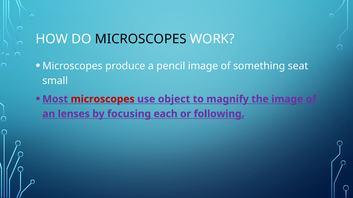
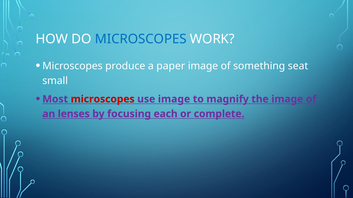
MICROSCOPES at (141, 39) colour: black -> blue
pencil: pencil -> paper
use object: object -> image
following: following -> complete
